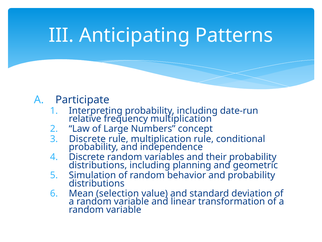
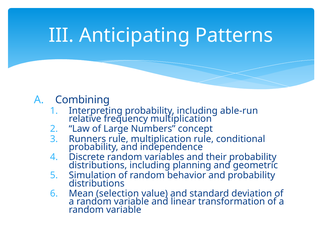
Participate: Participate -> Combining
date-run: date-run -> able-run
Discrete at (87, 139): Discrete -> Runners
